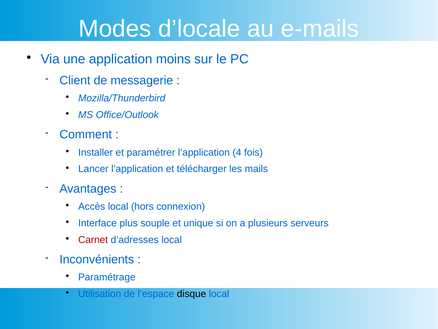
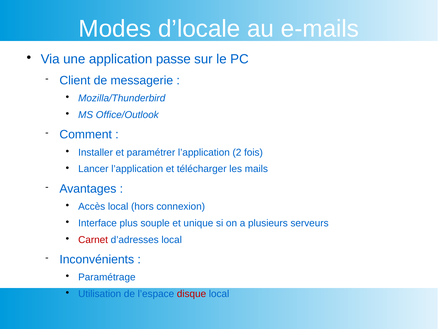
moins: moins -> passe
4: 4 -> 2
disque colour: black -> red
